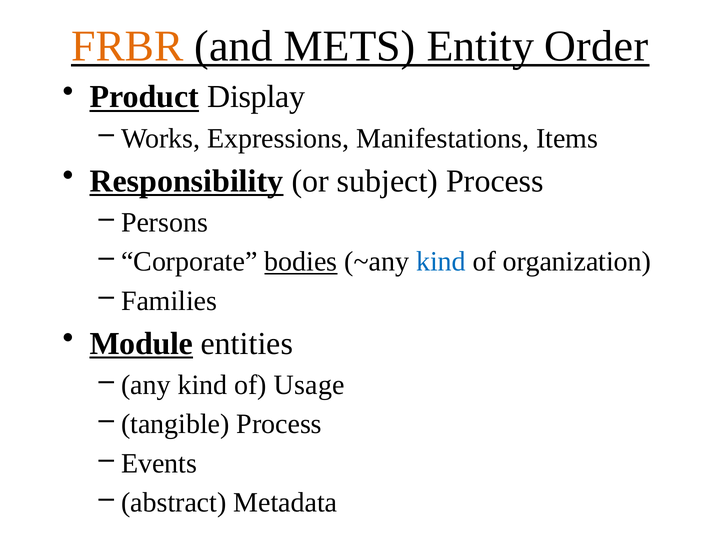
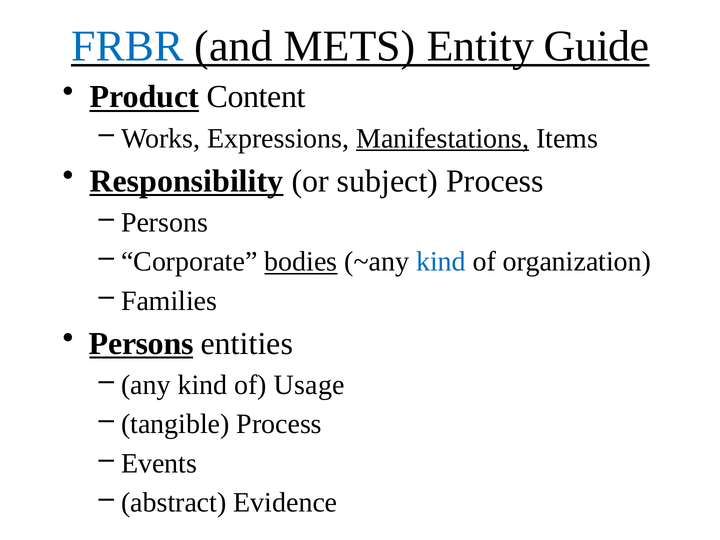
FRBR colour: orange -> blue
Order: Order -> Guide
Display: Display -> Content
Manifestations underline: none -> present
Module at (141, 343): Module -> Persons
Metadata: Metadata -> Evidence
